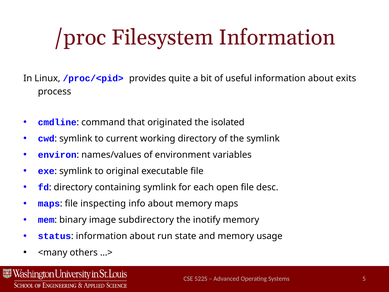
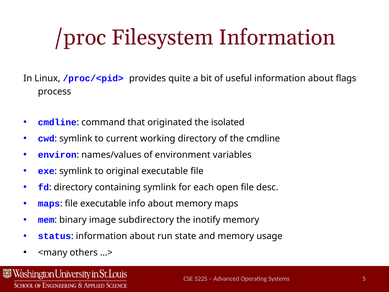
exits: exits -> flags
the symlink: symlink -> cmdline
file inspecting: inspecting -> executable
